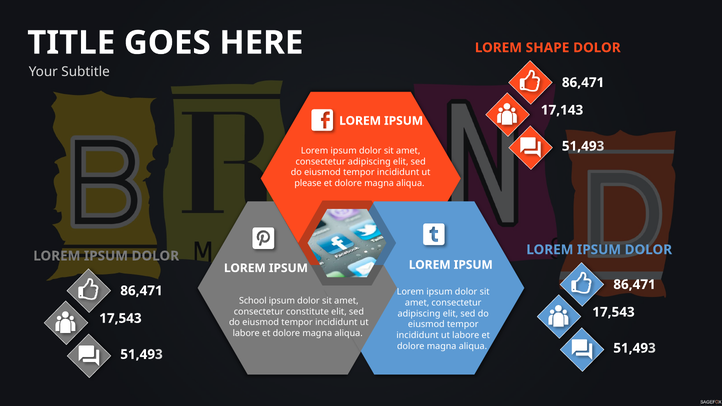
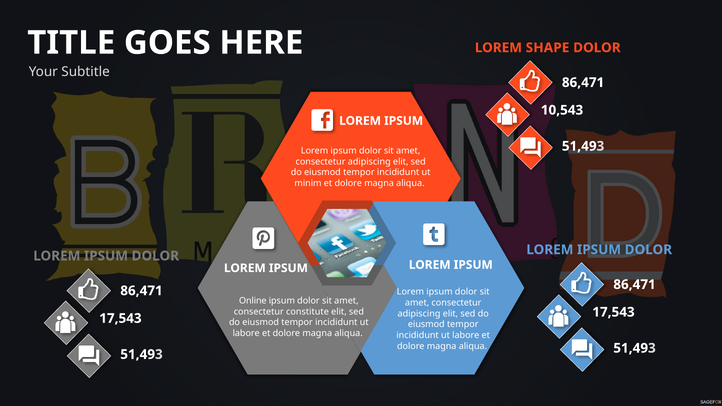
17,143: 17,143 -> 10,543
please: please -> minim
School: School -> Online
